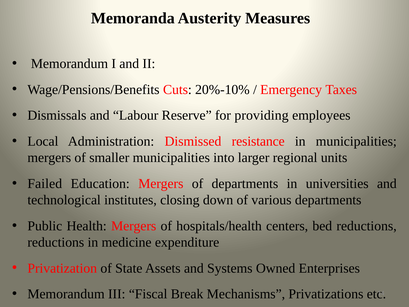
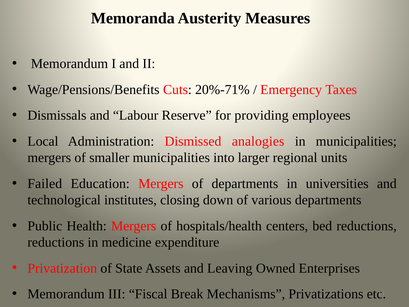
20%-10%: 20%-10% -> 20%-71%
resistance: resistance -> analogies
Systems: Systems -> Leaving
